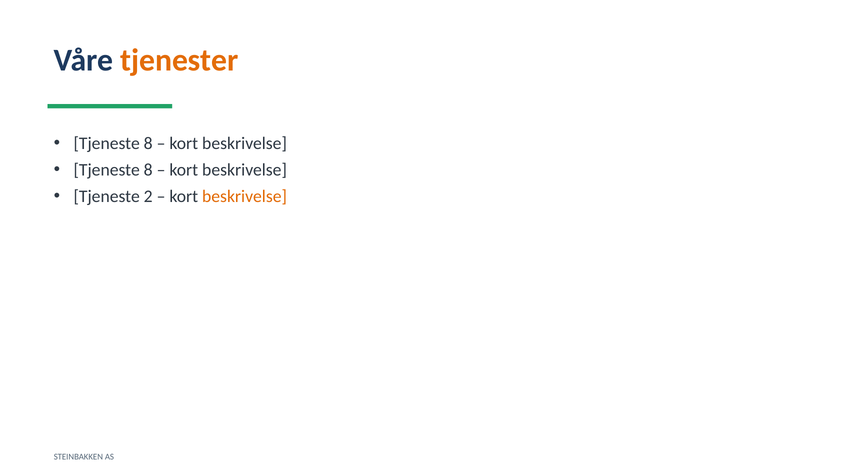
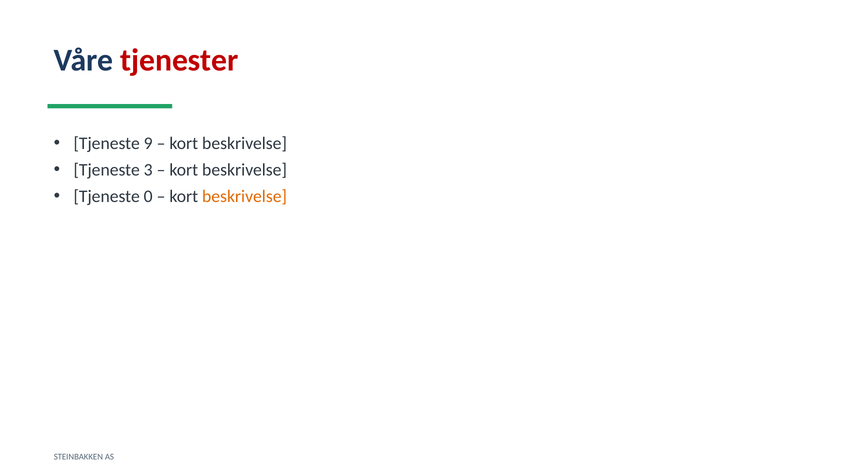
tjenester colour: orange -> red
8 at (148, 143): 8 -> 9
8 at (148, 170): 8 -> 3
2: 2 -> 0
